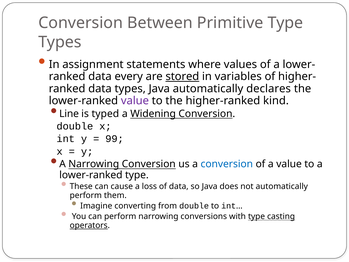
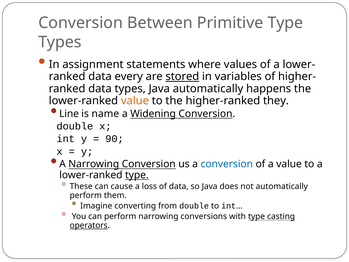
declares: declares -> happens
value at (135, 101) colour: purple -> orange
kind: kind -> they
typed: typed -> name
99: 99 -> 90
type at (137, 175) underline: none -> present
